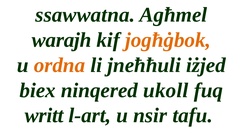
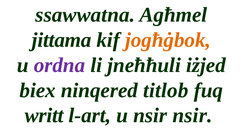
warajh: warajh -> jittama
ordna colour: orange -> purple
ukoll: ukoll -> titlob
nsir tafu: tafu -> nsir
